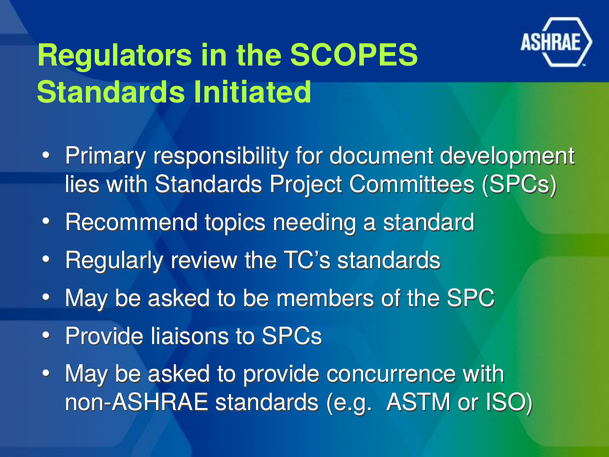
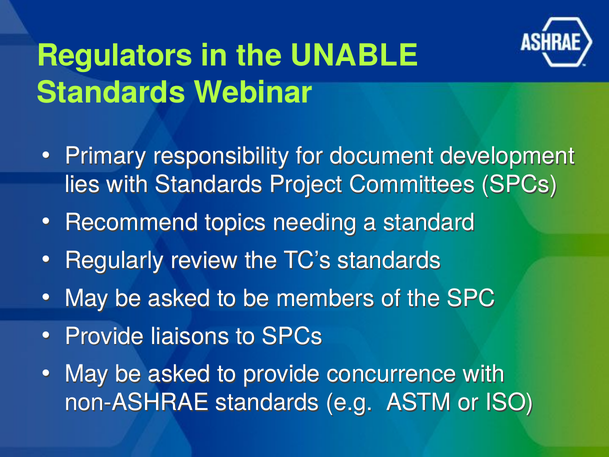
SCOPES: SCOPES -> UNABLE
Initiated: Initiated -> Webinar
